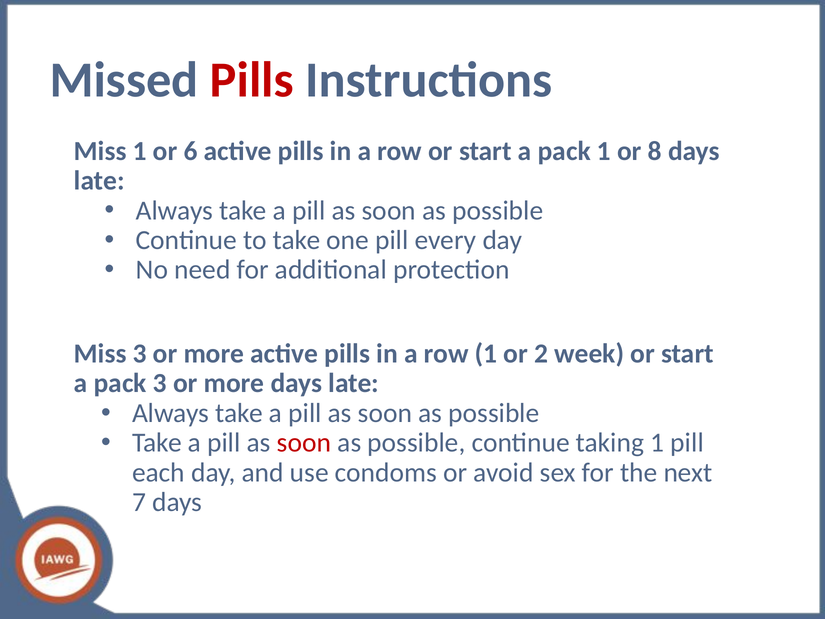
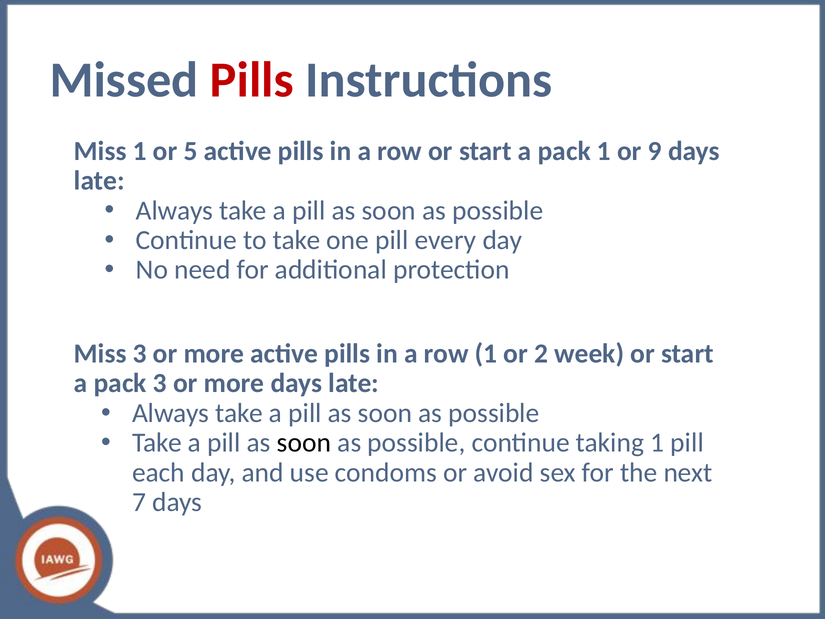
6: 6 -> 5
8: 8 -> 9
soon at (304, 443) colour: red -> black
